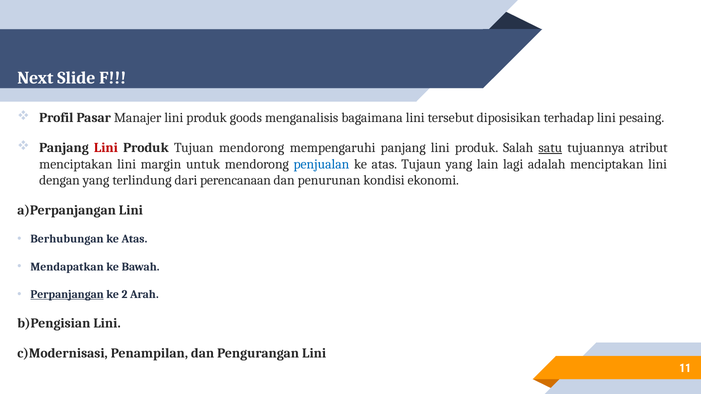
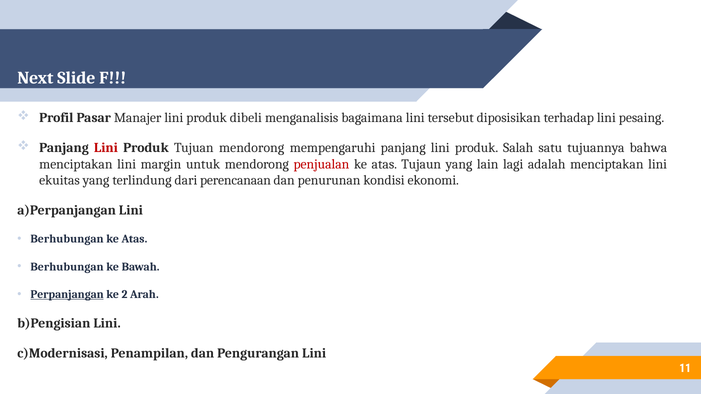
goods: goods -> dibeli
satu underline: present -> none
atribut: atribut -> bahwa
penjualan colour: blue -> red
dengan: dengan -> ekuitas
Mendapatkan at (67, 267): Mendapatkan -> Berhubungan
